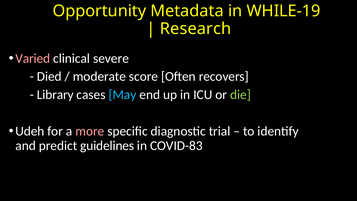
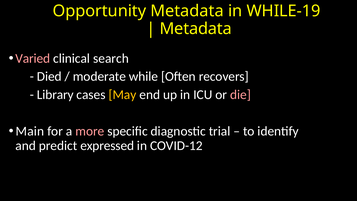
Research at (196, 29): Research -> Metadata
severe: severe -> search
score: score -> while
May colour: light blue -> yellow
die colour: light green -> pink
Udeh: Udeh -> Main
guidelines: guidelines -> expressed
COVID-83: COVID-83 -> COVID-12
